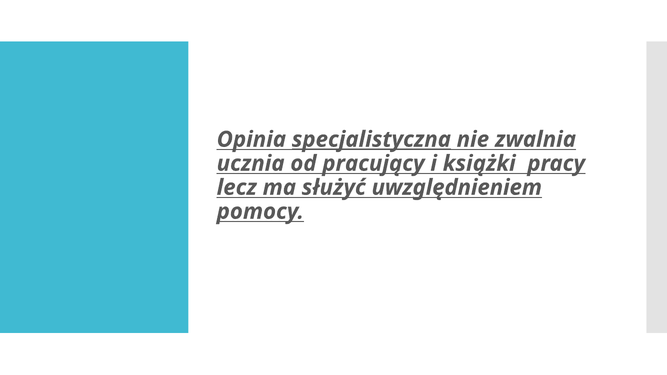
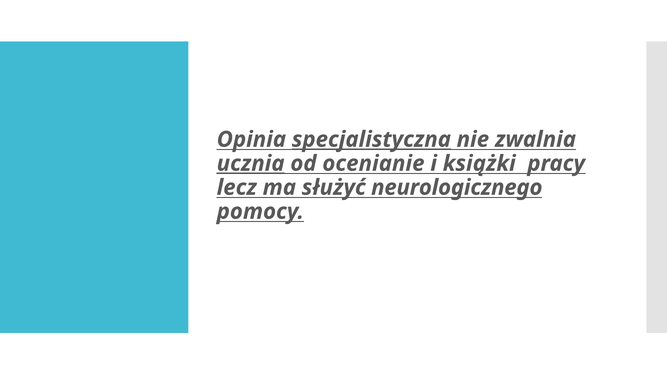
ucznia underline: none -> present
pracujący: pracujący -> ocenianie
uwzględnieniem: uwzględnieniem -> neurologicznego
